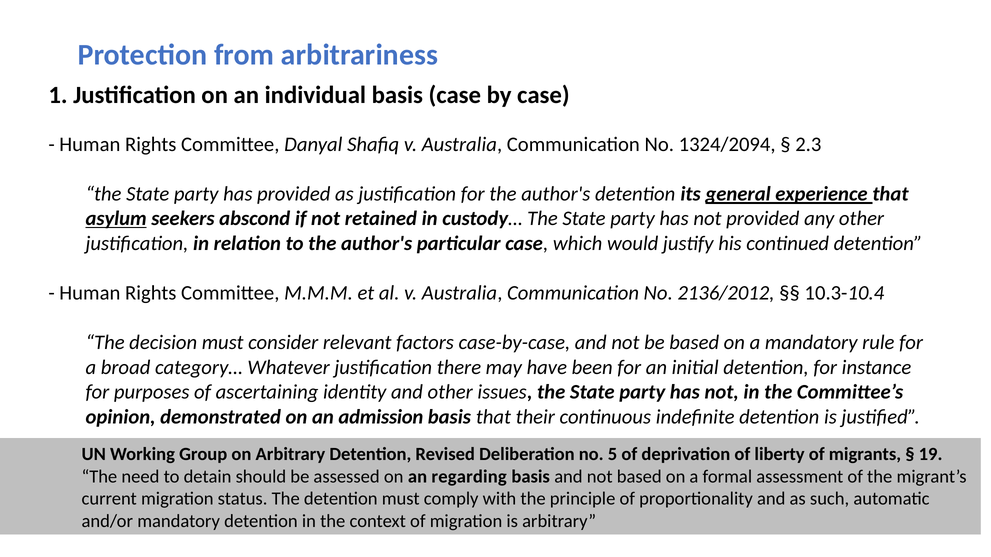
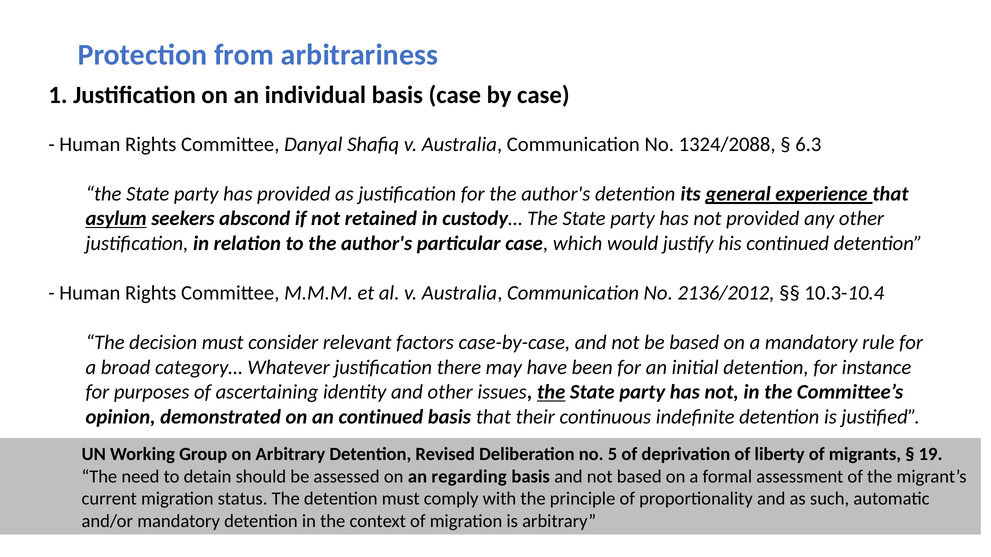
1324/2094: 1324/2094 -> 1324/2088
2.3: 2.3 -> 6.3
the at (551, 392) underline: none -> present
an admission: admission -> continued
